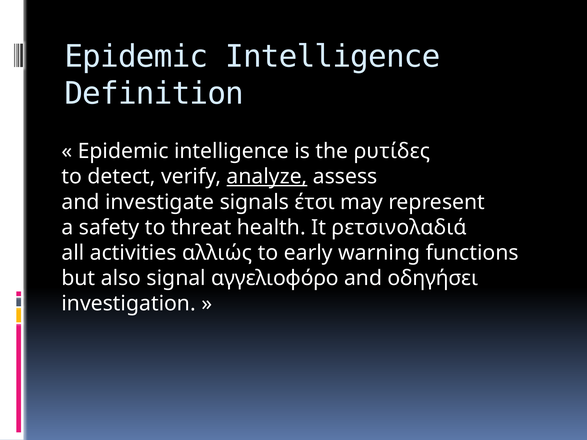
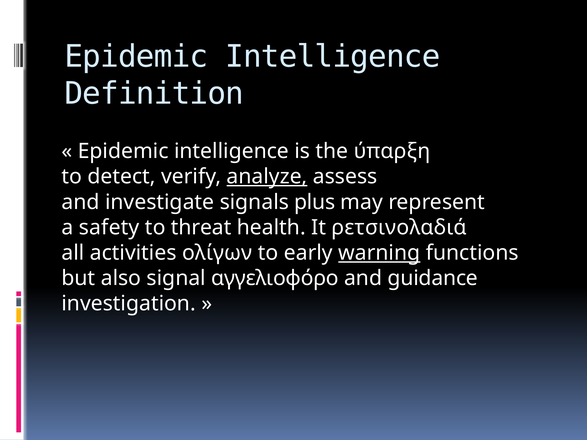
ρυτίδες: ρυτίδες -> ύπαρξη
έτσι: έτσι -> plus
αλλιώς: αλλιώς -> ολίγων
warning underline: none -> present
οδηγήσει: οδηγήσει -> guidance
